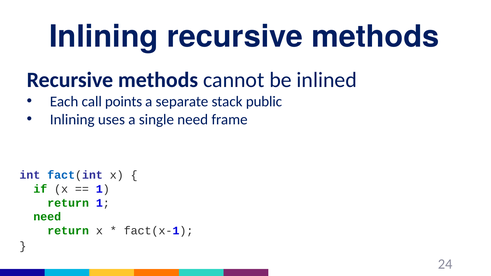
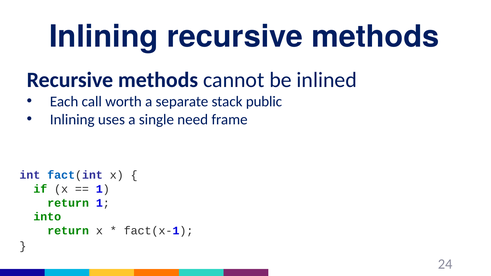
points: points -> worth
need at (47, 217): need -> into
